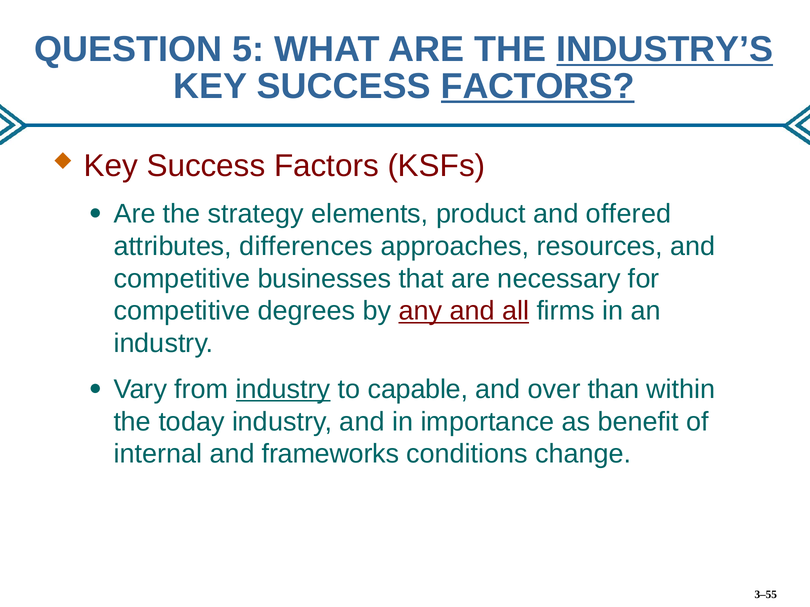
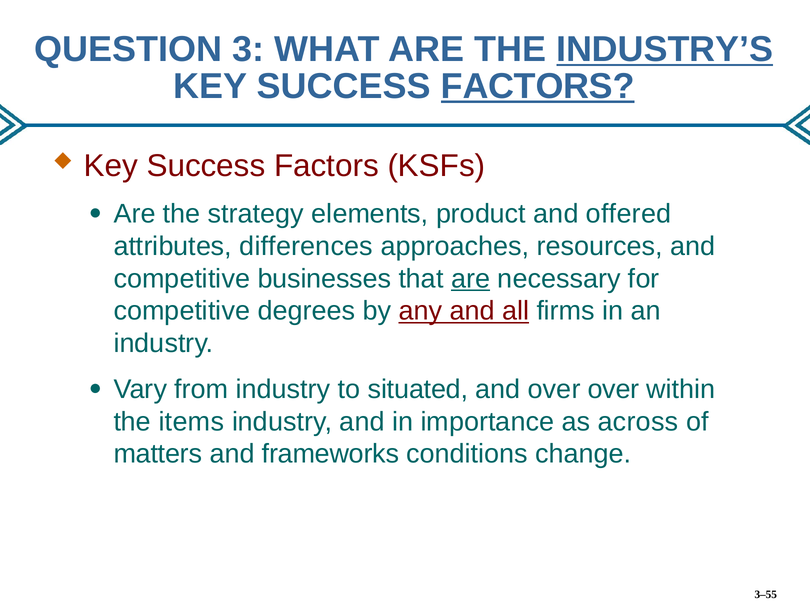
5: 5 -> 3
are at (471, 279) underline: none -> present
industry at (283, 390) underline: present -> none
capable: capable -> situated
over than: than -> over
today: today -> items
benefit: benefit -> across
internal: internal -> matters
